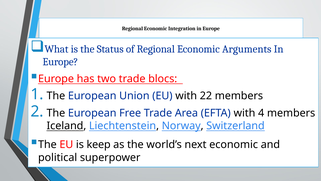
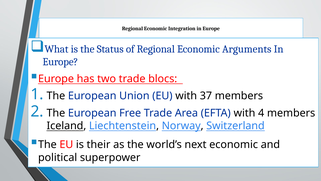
22: 22 -> 37
keep: keep -> their
